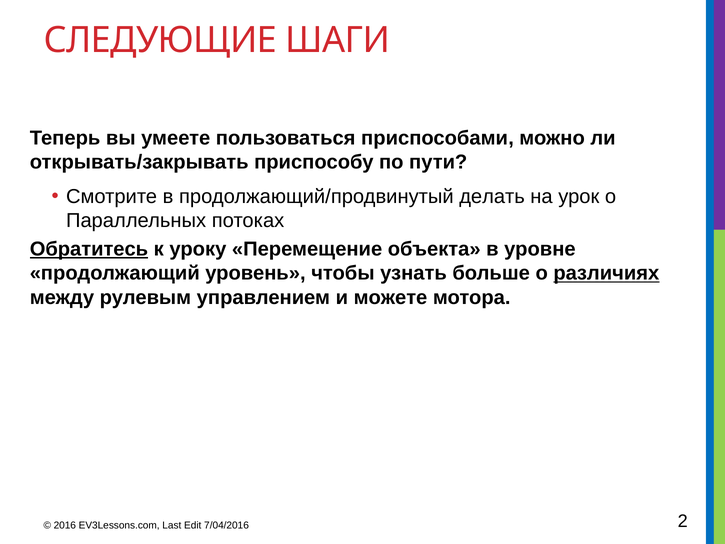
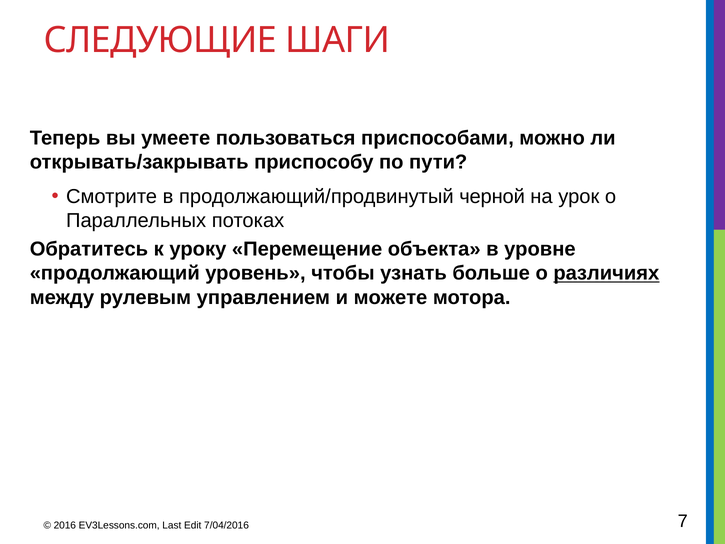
делать: делать -> черной
Обратитесь underline: present -> none
2: 2 -> 7
